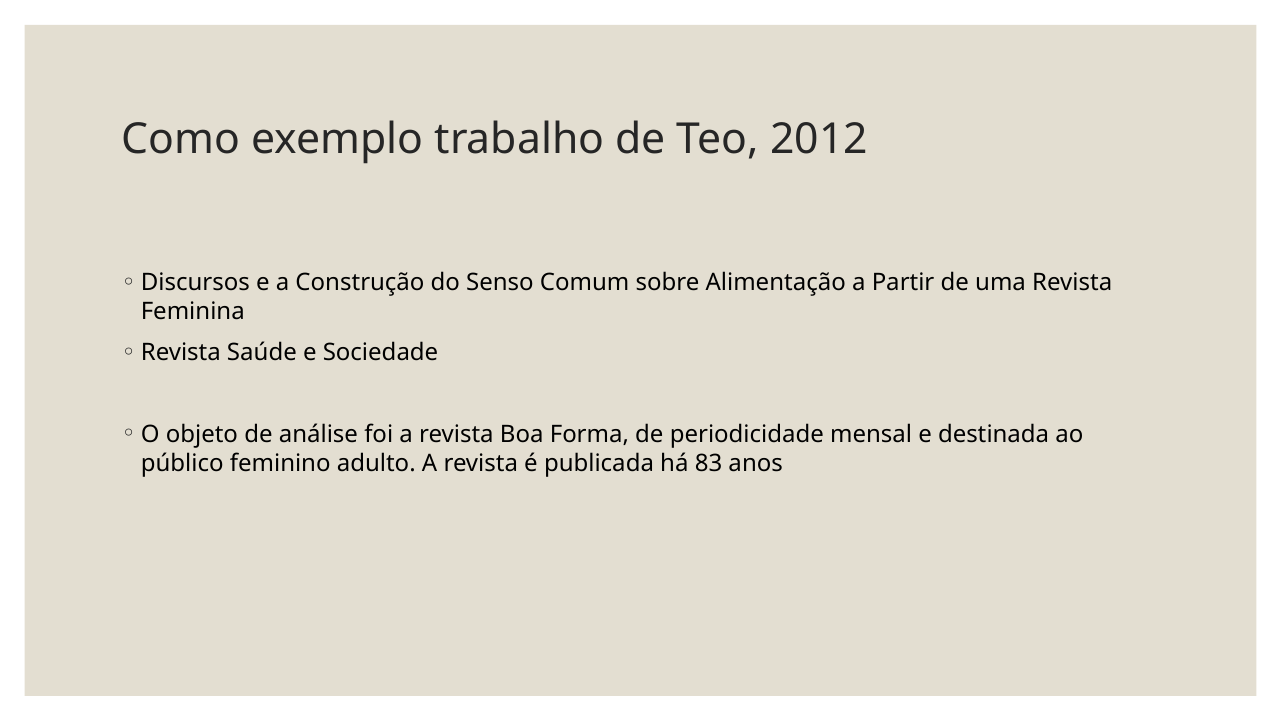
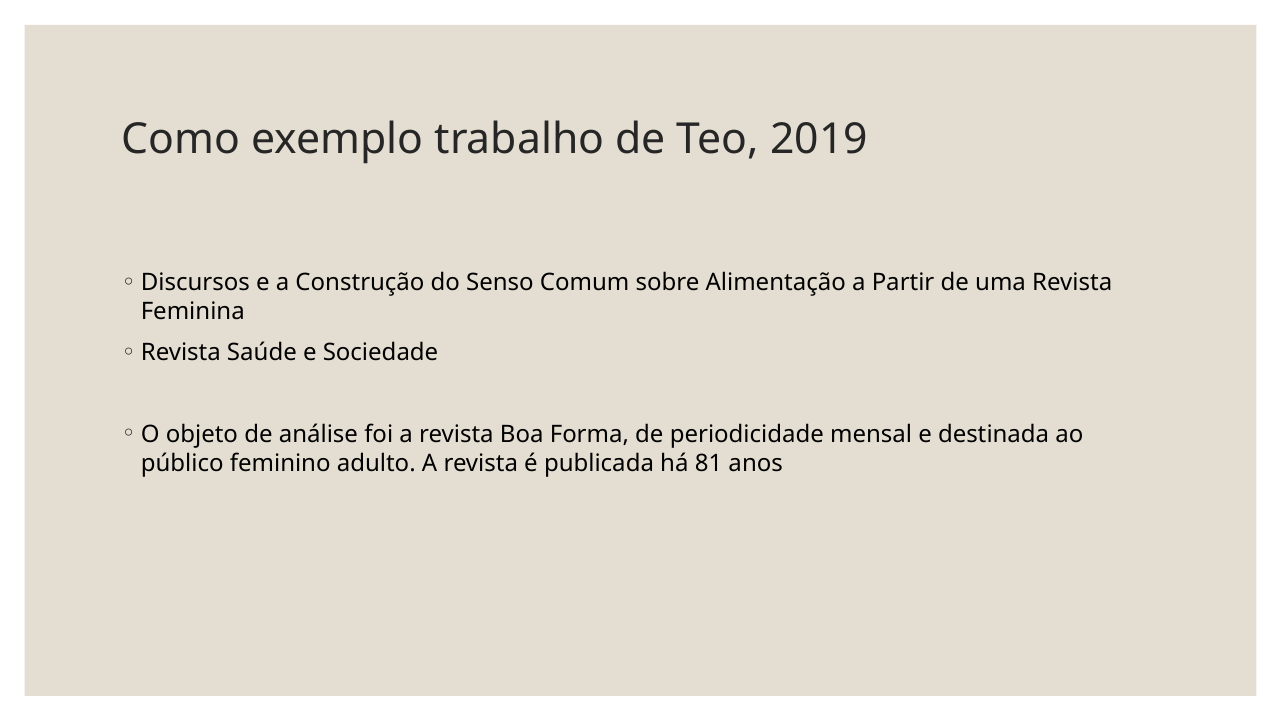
2012: 2012 -> 2019
83: 83 -> 81
